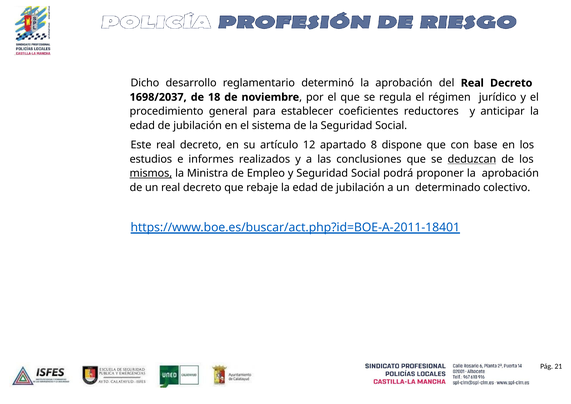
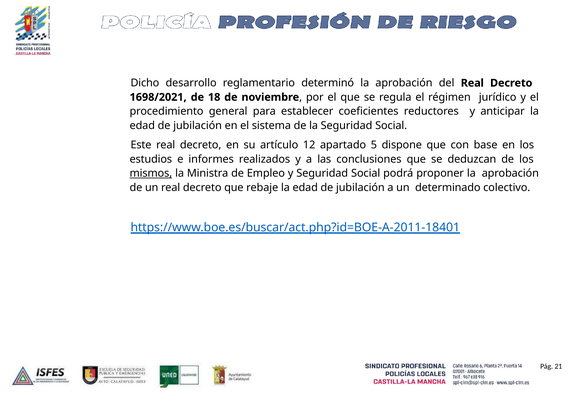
1698/2037: 1698/2037 -> 1698/2021
8: 8 -> 5
deduzcan underline: present -> none
